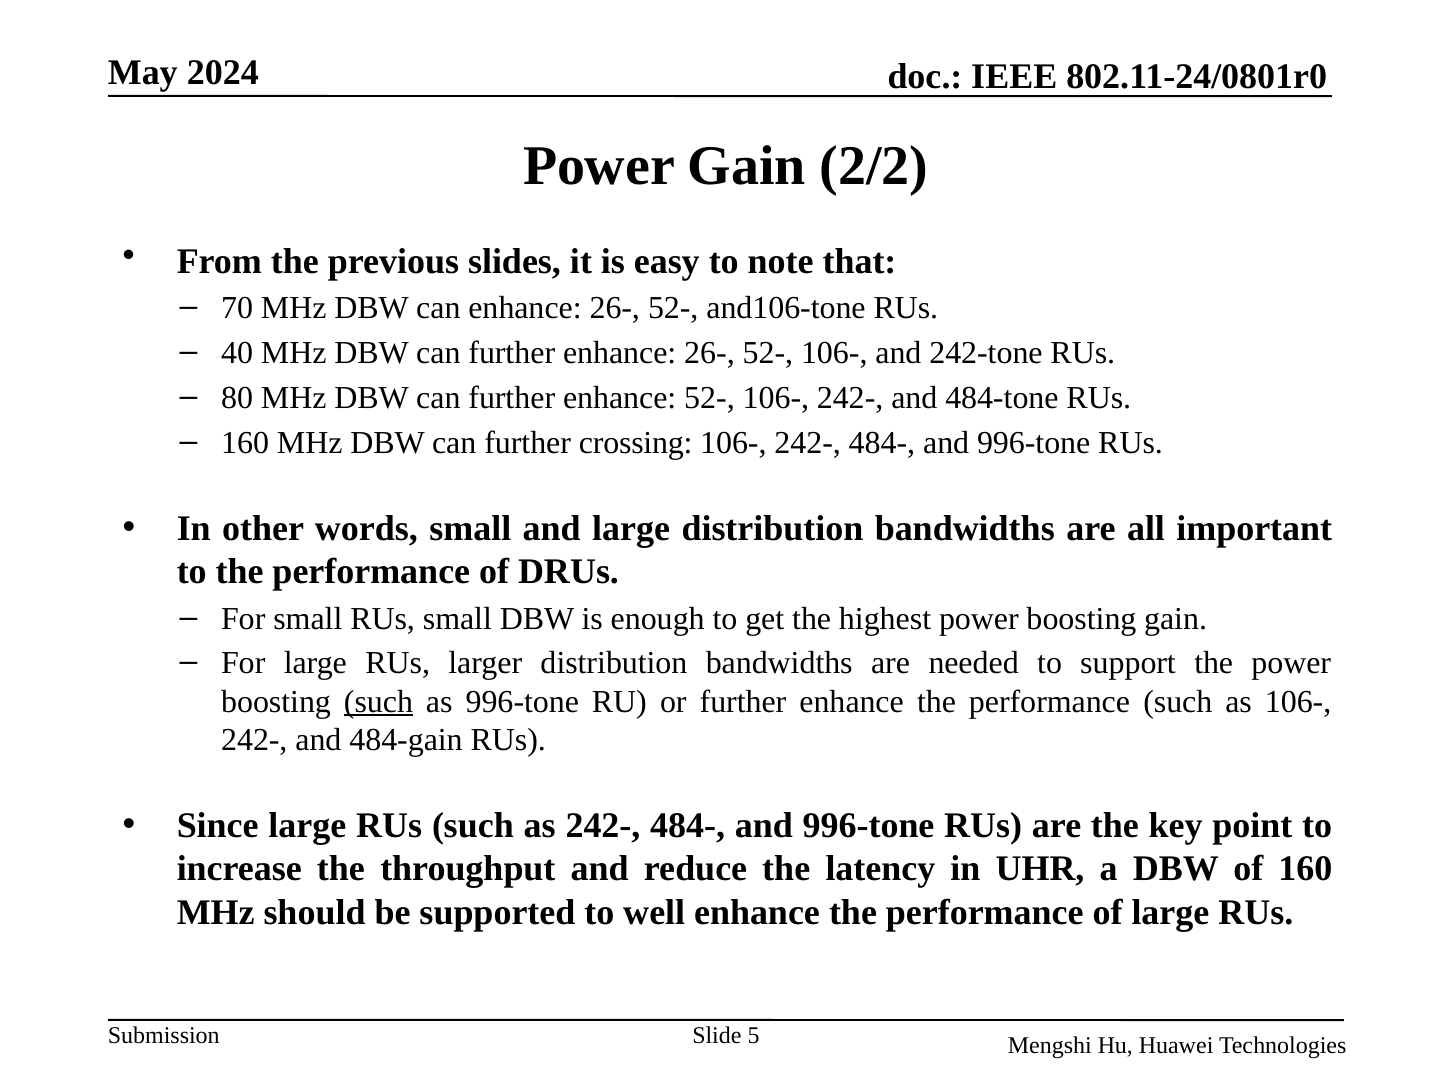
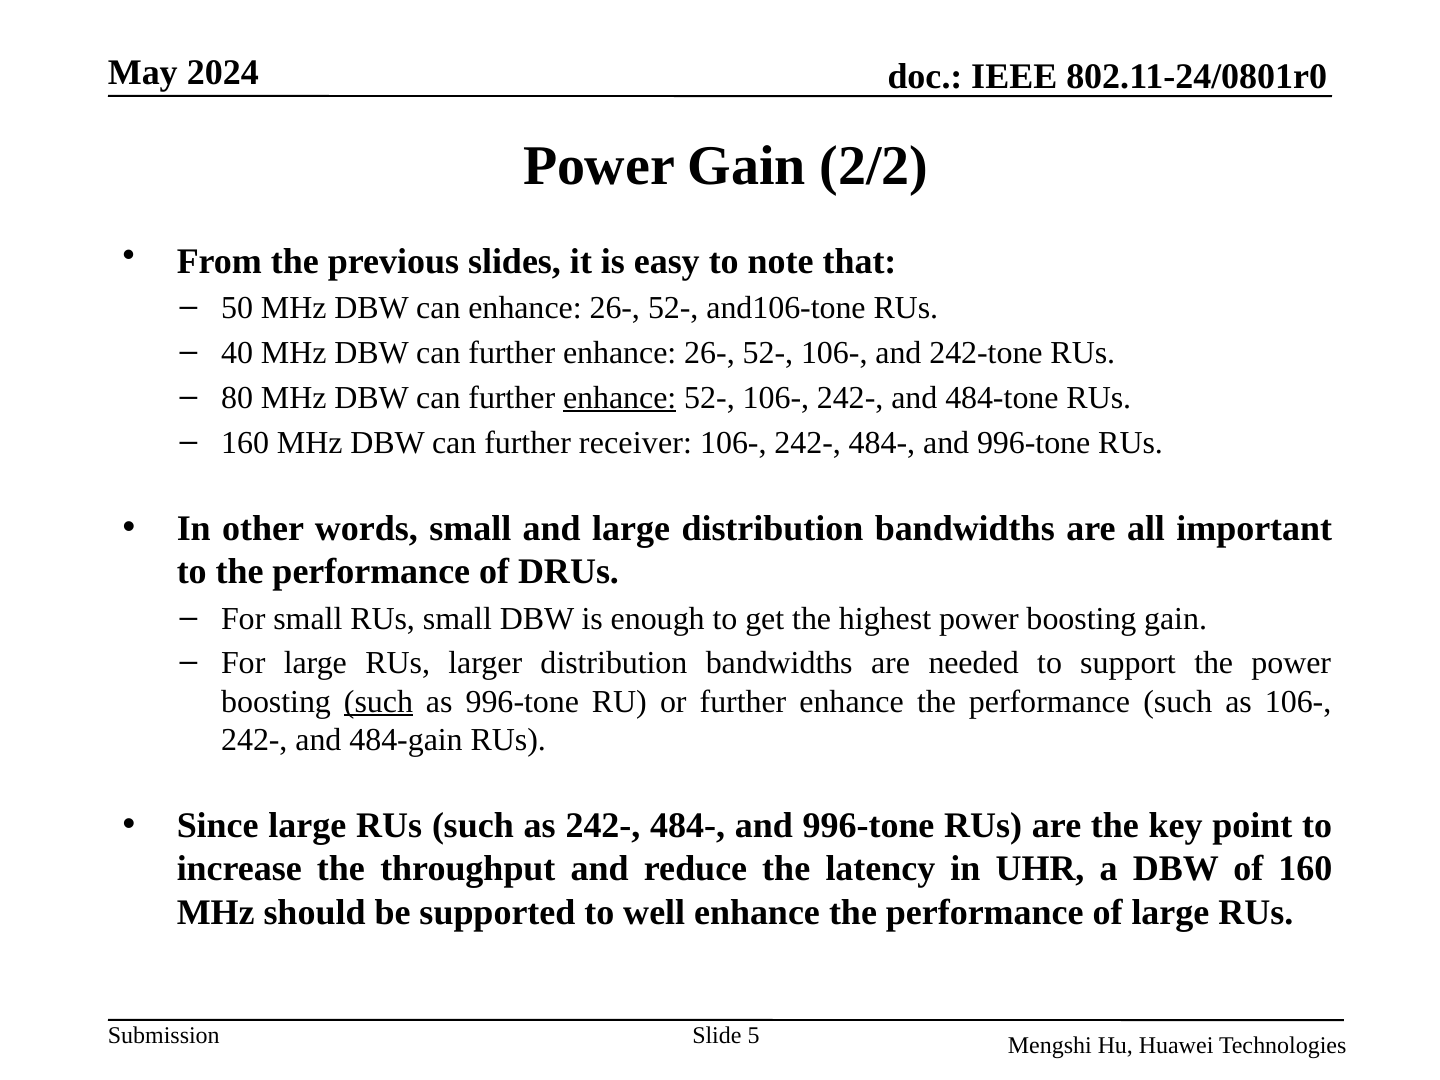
70: 70 -> 50
enhance at (620, 398) underline: none -> present
crossing: crossing -> receiver
